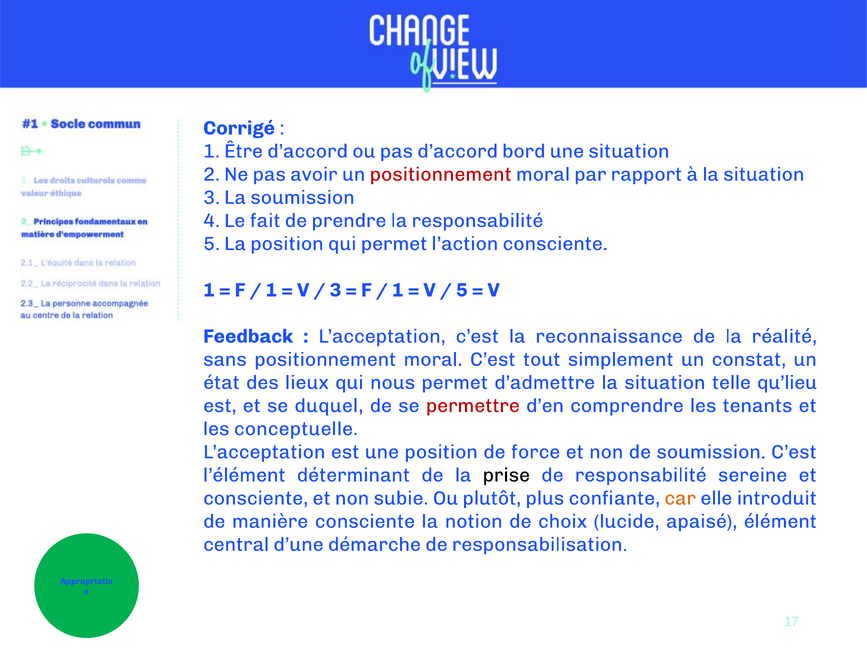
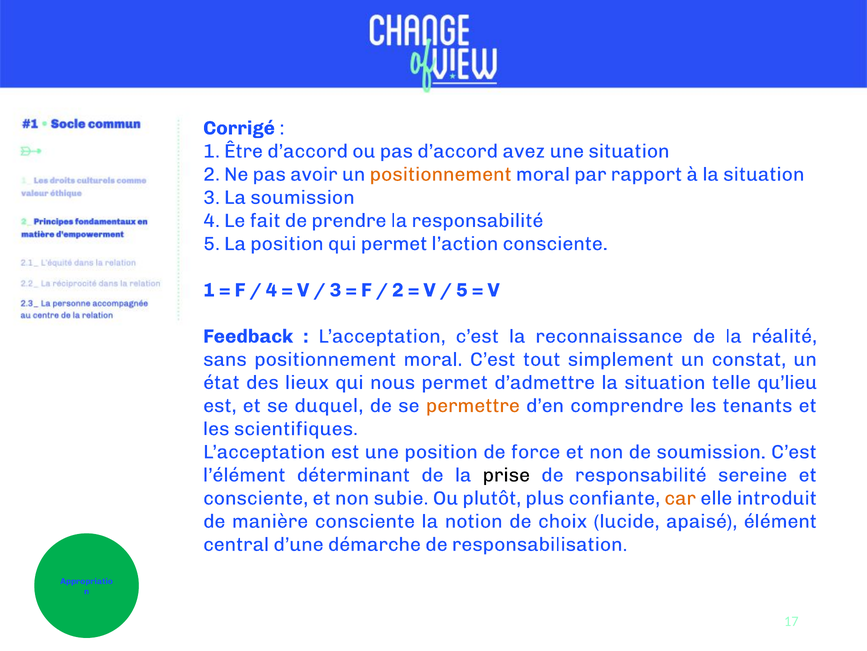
bord: bord -> avez
positionnement at (441, 174) colour: red -> orange
1 at (271, 290): 1 -> 4
1 at (398, 290): 1 -> 2
permettre colour: red -> orange
conceptuelle: conceptuelle -> scientifiques
